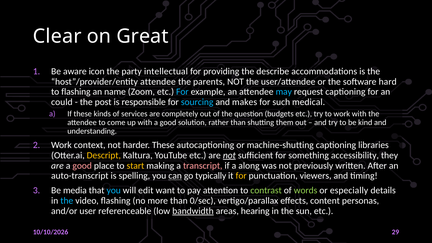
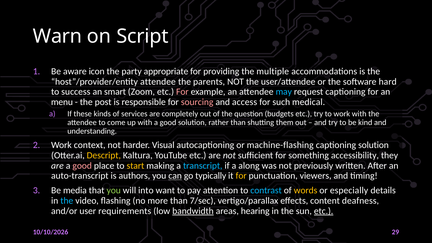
Clear: Clear -> Warn
Great: Great -> Script
intellectual: intellectual -> appropriate
describe: describe -> multiple
to flashing: flashing -> success
name: name -> smart
For at (182, 92) colour: light blue -> pink
could: could -> menu
sourcing colour: light blue -> pink
makes: makes -> access
harder These: These -> Visual
machine-shutting: machine-shutting -> machine-flashing
captioning libraries: libraries -> solution
not at (229, 155) underline: present -> none
transcript colour: pink -> light blue
spelling: spelling -> authors
you at (114, 190) colour: light blue -> light green
edit: edit -> into
contrast colour: light green -> light blue
words colour: light green -> yellow
0/sec: 0/sec -> 7/sec
personas: personas -> deafness
referenceable: referenceable -> requirements
etc at (324, 211) underline: none -> present
